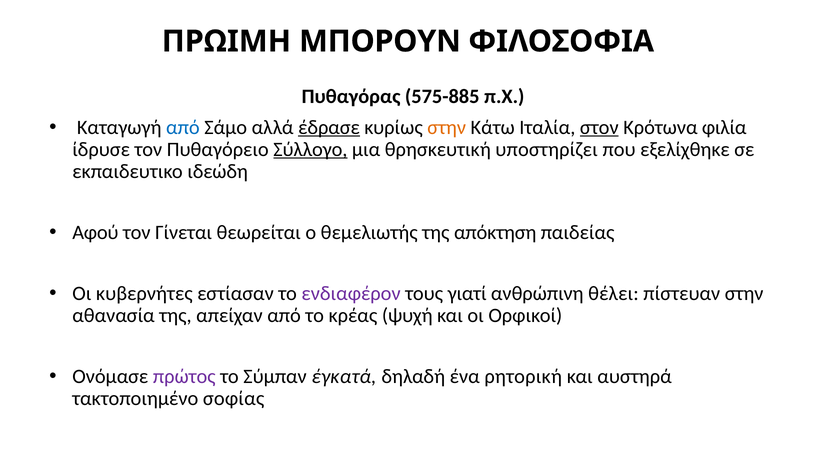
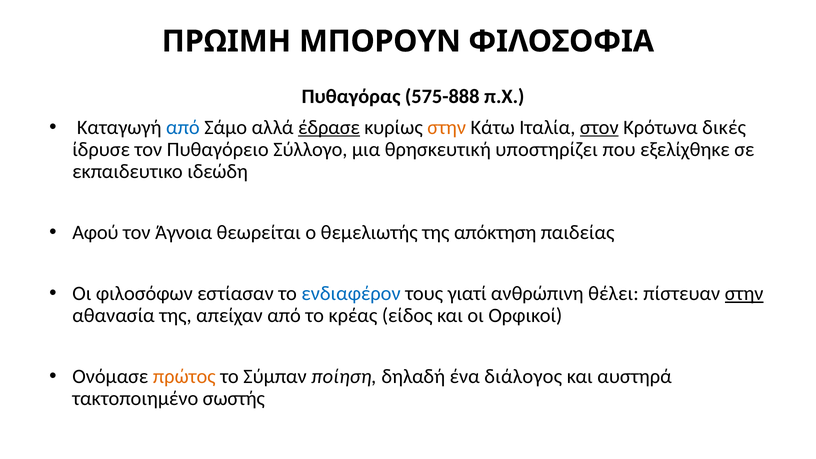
575-885: 575-885 -> 575-888
φιλία: φιλία -> δικές
Σύλλογο underline: present -> none
Γίνεται: Γίνεται -> Άγνοια
κυβερνήτες: κυβερνήτες -> φιλοσόφων
ενδιαφέρον colour: purple -> blue
στην at (744, 293) underline: none -> present
ψυχή: ψυχή -> είδος
πρώτος colour: purple -> orange
έγκατά: έγκατά -> ποίηση
ρητορική: ρητορική -> διάλογος
σοφίας: σοφίας -> σωστής
